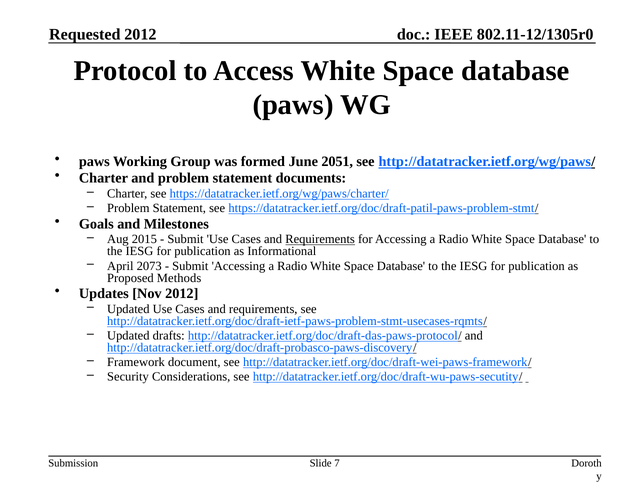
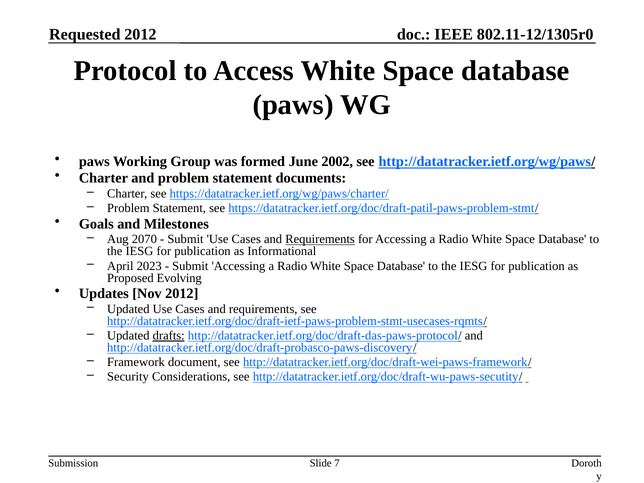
2051: 2051 -> 2002
2015: 2015 -> 2070
2073: 2073 -> 2023
Methods: Methods -> Evolving
drafts underline: none -> present
